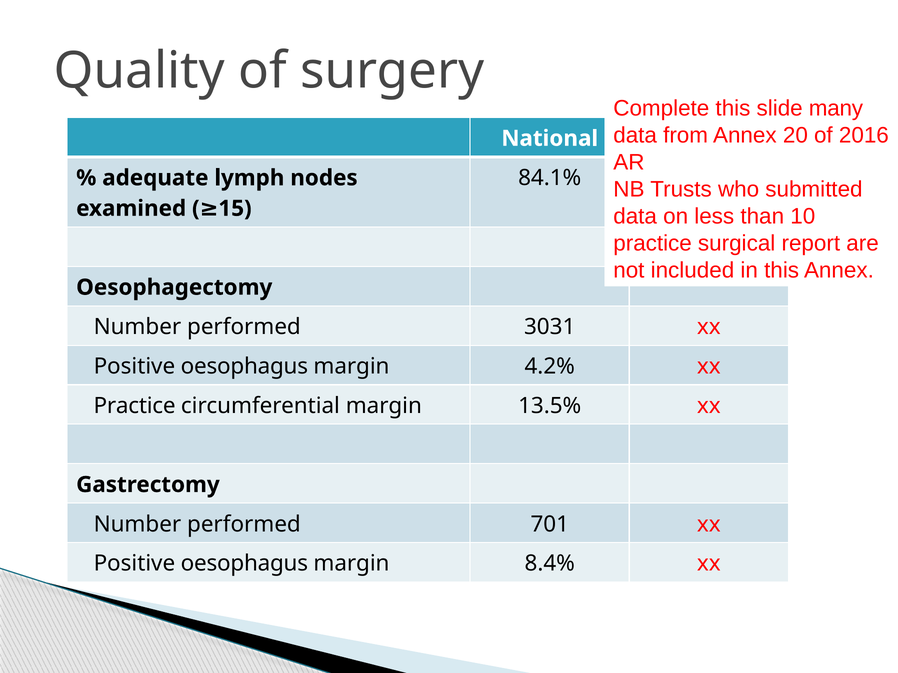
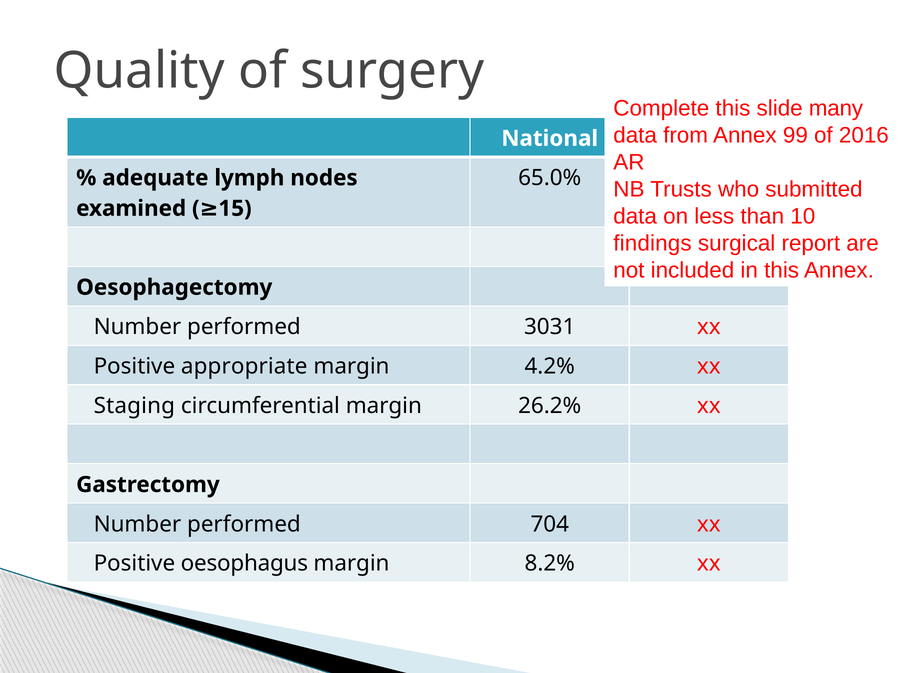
20: 20 -> 99
84.1%: 84.1% -> 65.0%
practice at (653, 243): practice -> findings
oesophagus at (244, 367): oesophagus -> appropriate
Practice at (135, 406): Practice -> Staging
13.5%: 13.5% -> 26.2%
701: 701 -> 704
8.4%: 8.4% -> 8.2%
